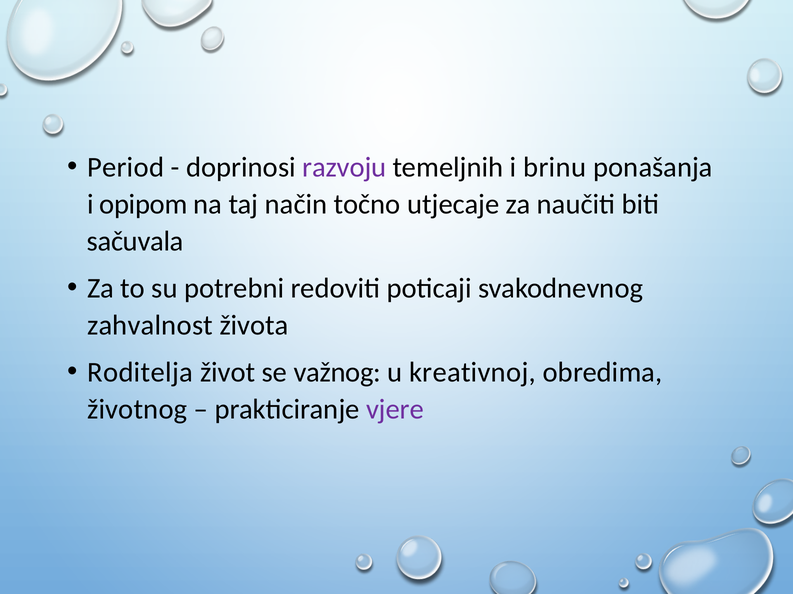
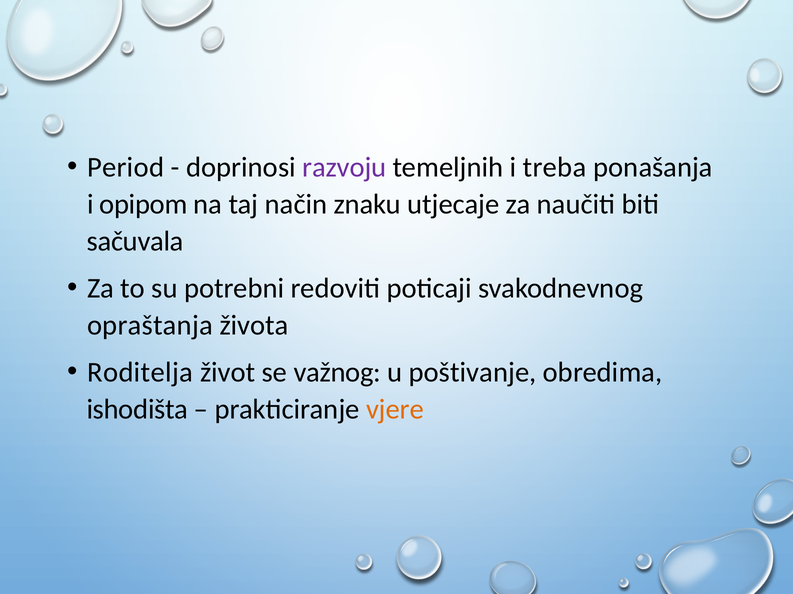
brinu: brinu -> treba
točno: točno -> znaku
zahvalnost: zahvalnost -> opraštanja
kreativnoj: kreativnoj -> poštivanje
životnog: životnog -> ishodišta
vjere colour: purple -> orange
